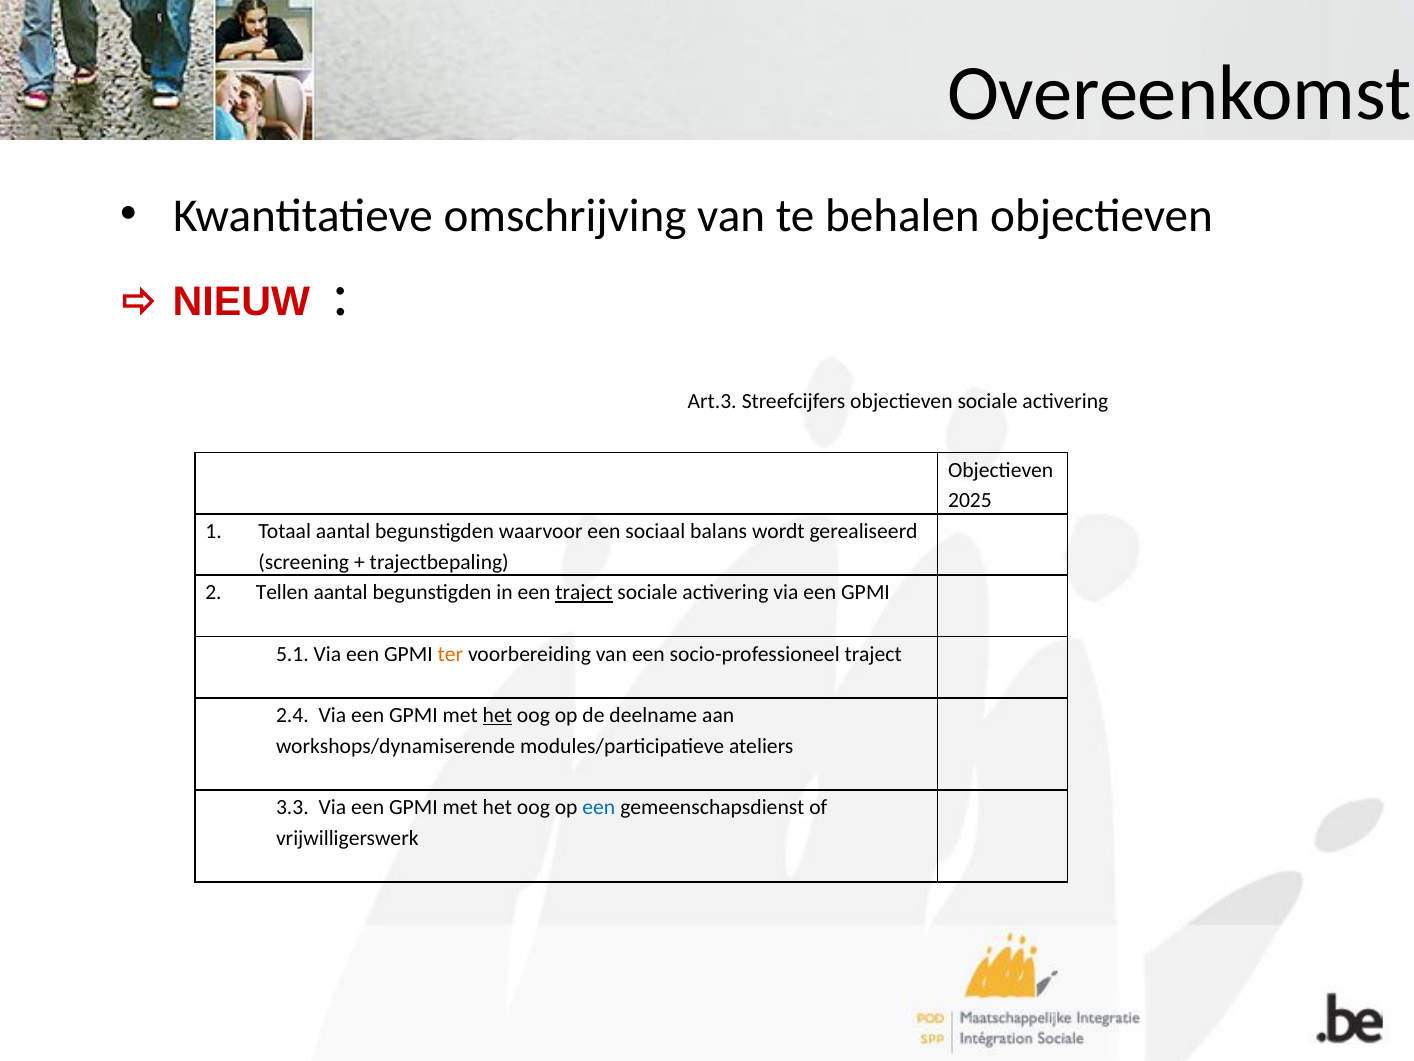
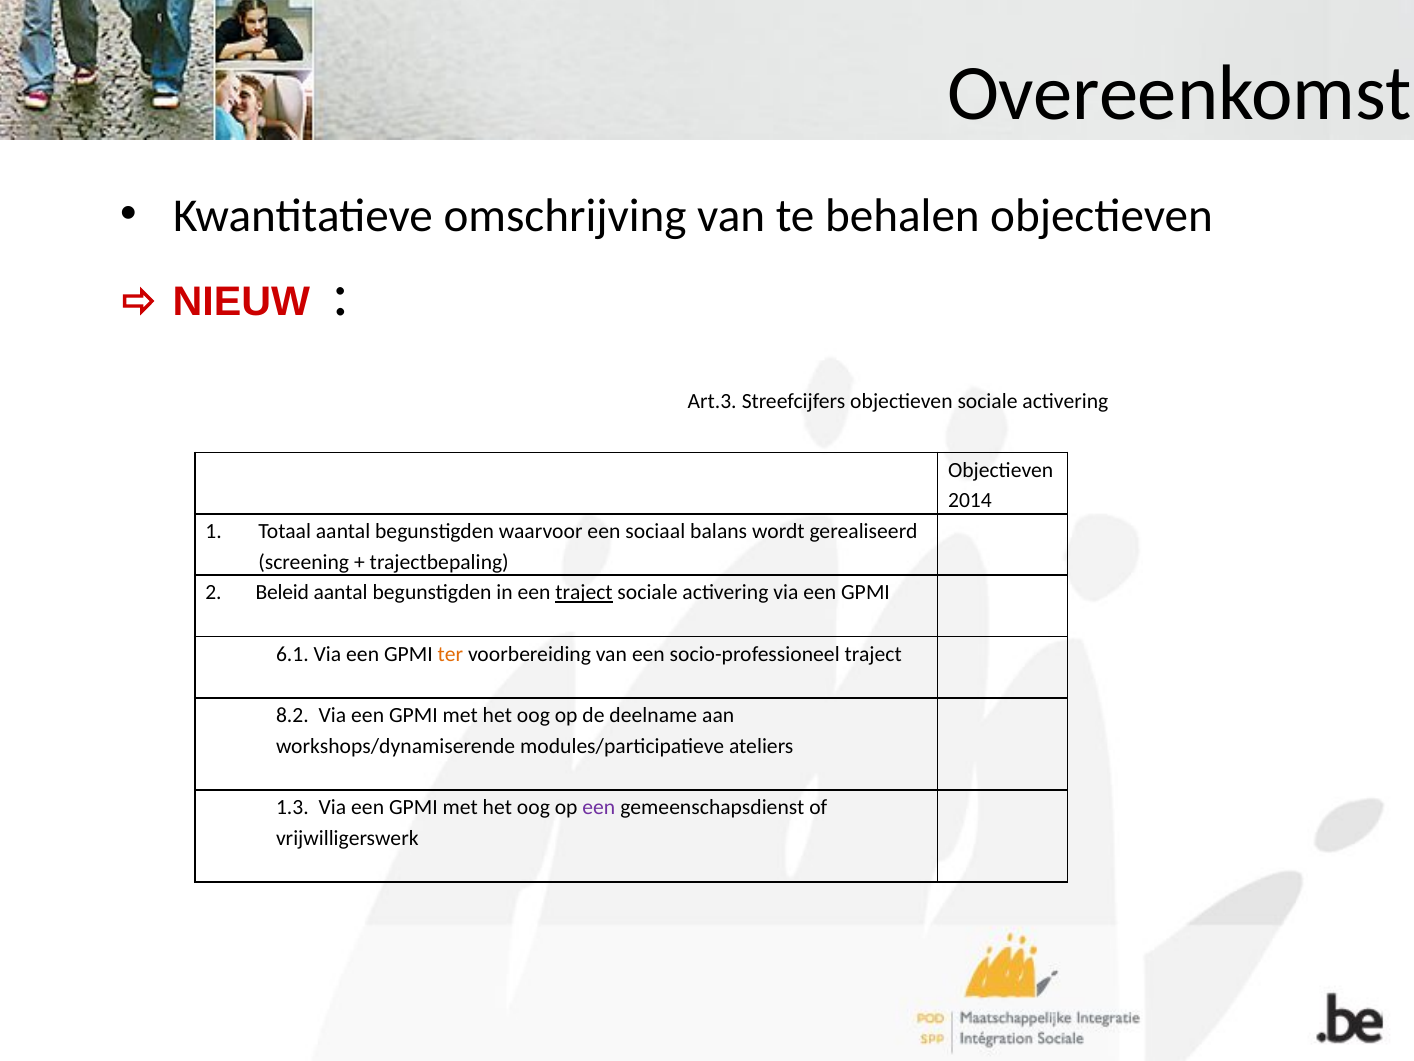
2025: 2025 -> 2014
Tellen: Tellen -> Beleid
5.1: 5.1 -> 6.1
2.4: 2.4 -> 8.2
het at (497, 715) underline: present -> none
3.3: 3.3 -> 1.3
een at (599, 807) colour: blue -> purple
